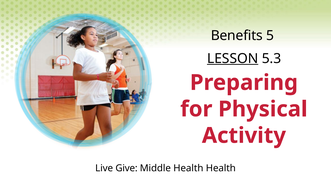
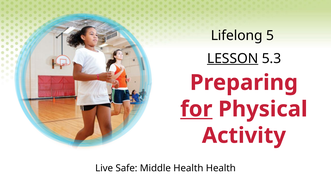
Benefits: Benefits -> Lifelong
for underline: none -> present
Give: Give -> Safe
